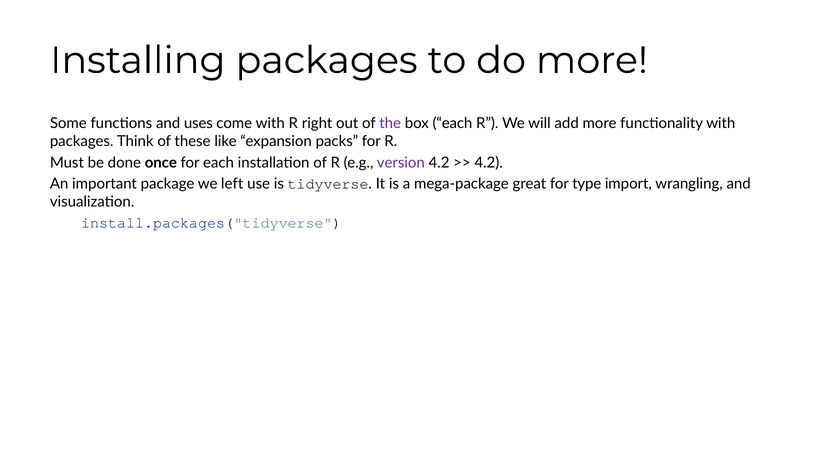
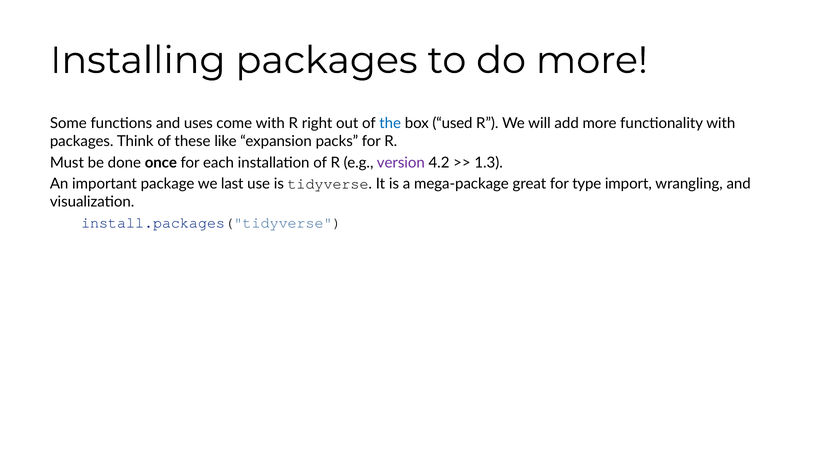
the colour: purple -> blue
box each: each -> used
4.2 at (489, 163): 4.2 -> 1.3
left: left -> last
